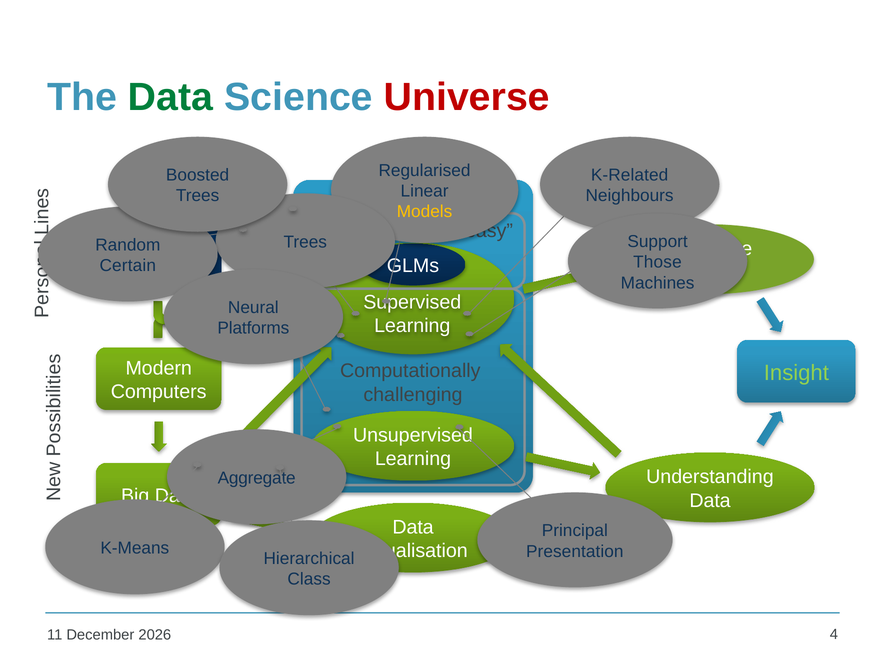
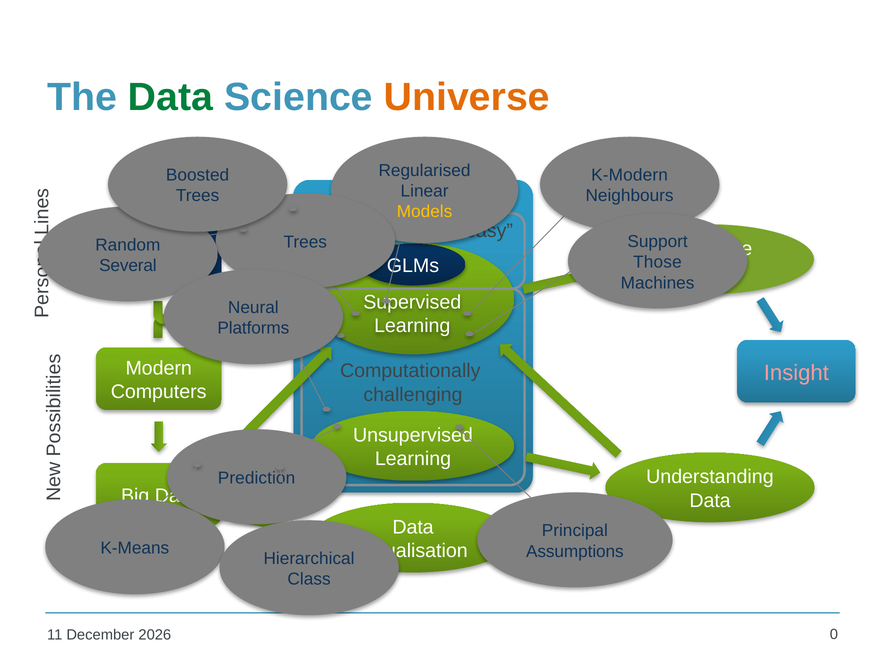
Universe colour: red -> orange
K-Related: K-Related -> K-Modern
Certain: Certain -> Several
Insight colour: light green -> pink
Aggregate: Aggregate -> Prediction
Presentation: Presentation -> Assumptions
4: 4 -> 0
